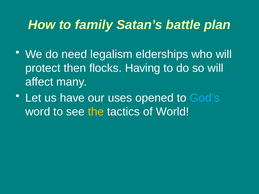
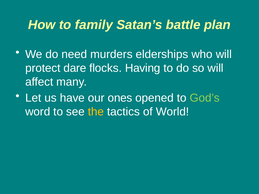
legalism: legalism -> murders
then: then -> dare
uses: uses -> ones
God’s colour: light blue -> light green
